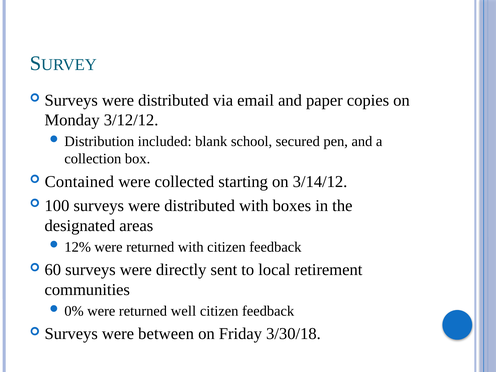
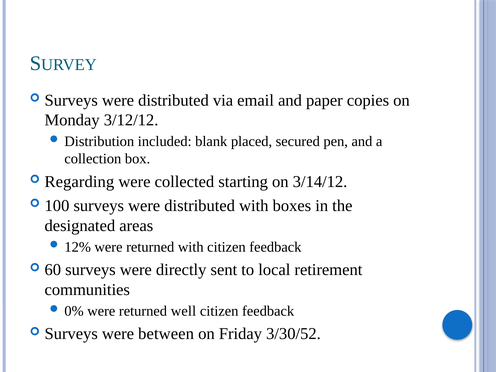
school: school -> placed
Contained: Contained -> Regarding
3/30/18: 3/30/18 -> 3/30/52
